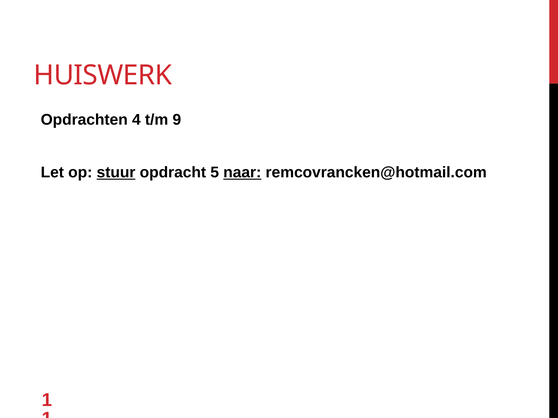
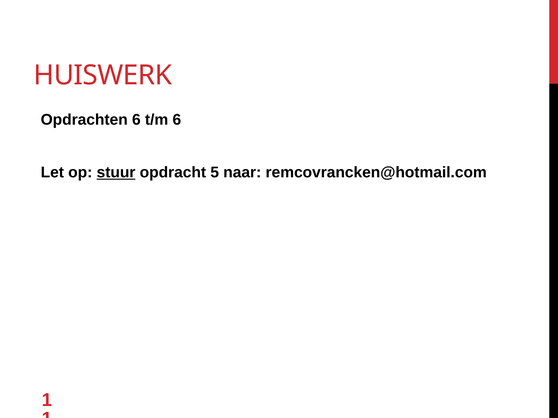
Opdrachten 4: 4 -> 6
t/m 9: 9 -> 6
naar underline: present -> none
